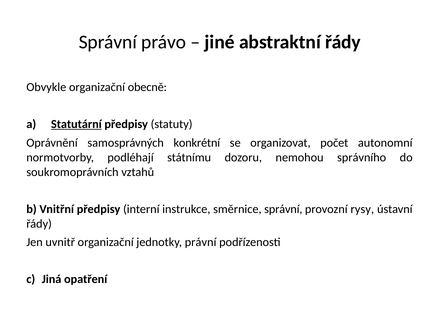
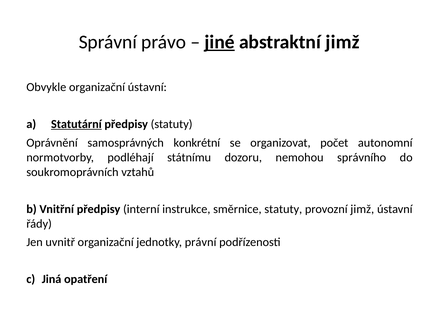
jiné underline: none -> present
abstraktní řády: řády -> jimž
organizační obecně: obecně -> ústavní
směrnice správní: správní -> statuty
provozní rysy: rysy -> jimž
